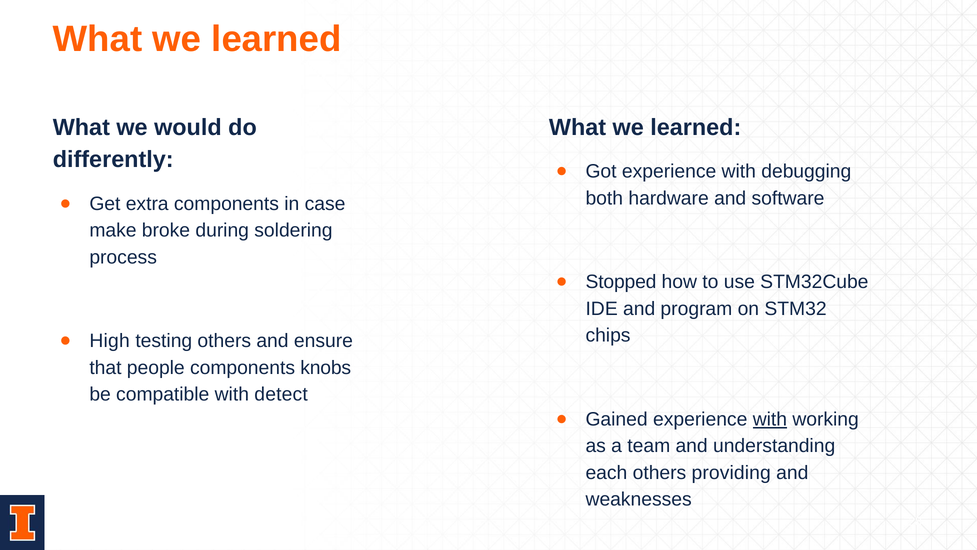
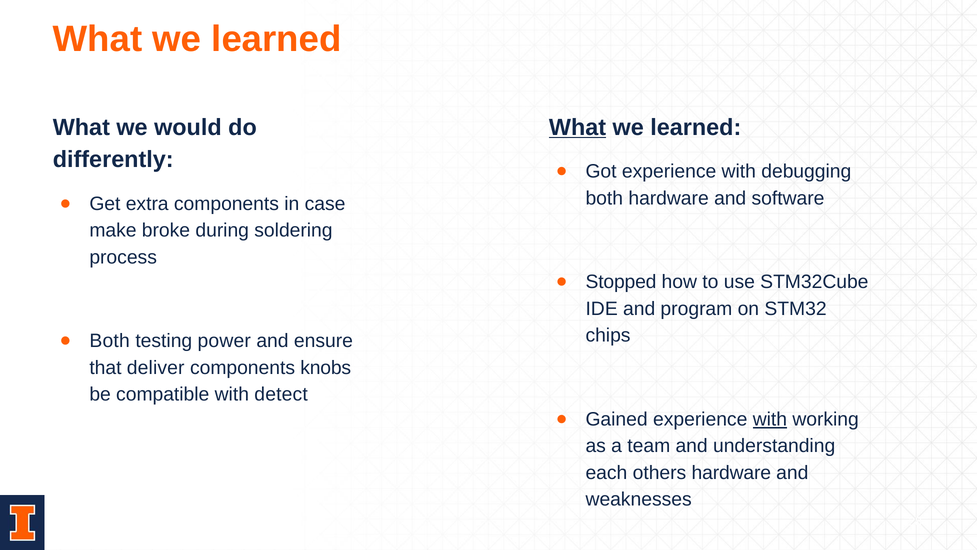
What at (578, 127) underline: none -> present
High at (110, 341): High -> Both
testing others: others -> power
people: people -> deliver
others providing: providing -> hardware
